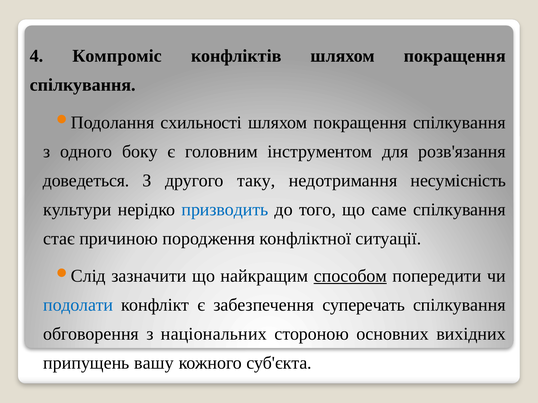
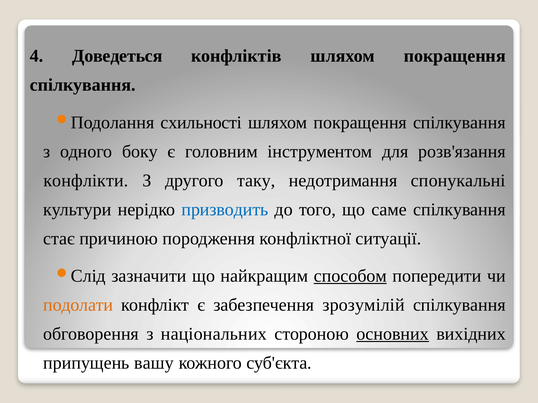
Компроміс: Компроміс -> Доведеться
доведеться: доведеться -> конфлікти
несумісність: несумісність -> спонукальні
подолати colour: blue -> orange
суперечать: суперечать -> зрозумілій
основних underline: none -> present
